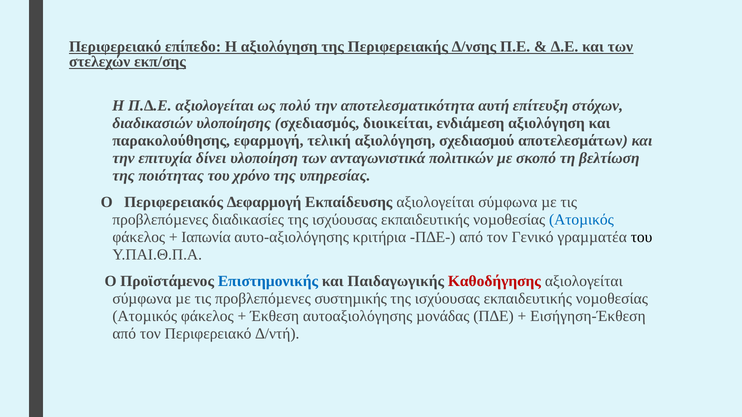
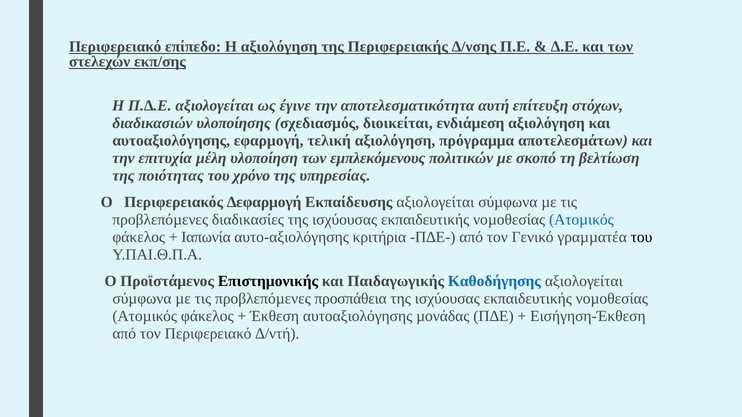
πολύ: πολύ -> έγινε
παρακολούθησης at (171, 141): παρακολούθησης -> αυτοαξιολόγησης
σχεδιασμού: σχεδιασμού -> πρόγραμμα
δίνει: δίνει -> µέλη
ανταγωνιστικά: ανταγωνιστικά -> εμπλεκόμενους
Επιστηµονικής colour: blue -> black
Καθοδήγησης colour: red -> blue
συστηµικής: συστηµικής -> προσπάθεια
